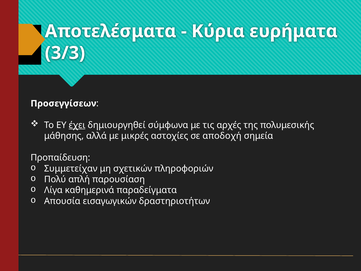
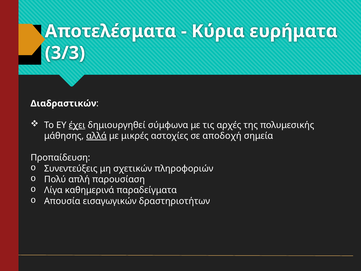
Προσεγγίσεων: Προσεγγίσεων -> Διαδραστικών
αλλά underline: none -> present
Συμμετείχαν: Συμμετείχαν -> Συνεντεύξεις
